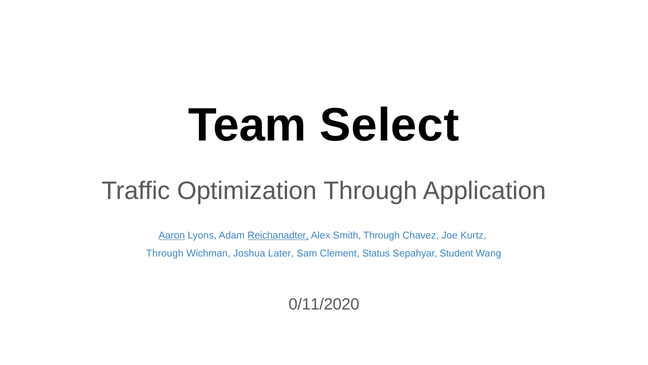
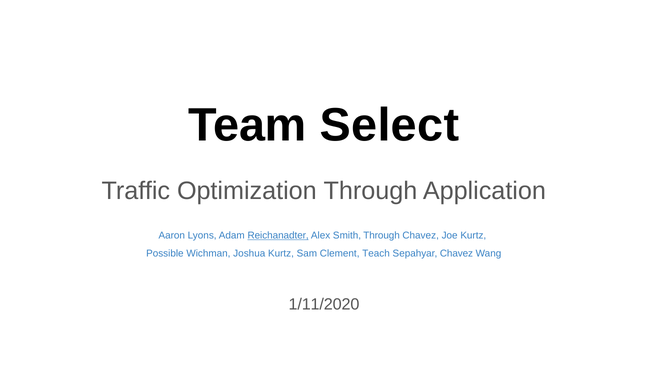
Aaron underline: present -> none
Through at (165, 253): Through -> Possible
Joshua Later: Later -> Kurtz
Status: Status -> Teach
Sepahyar Student: Student -> Chavez
0/11/2020: 0/11/2020 -> 1/11/2020
